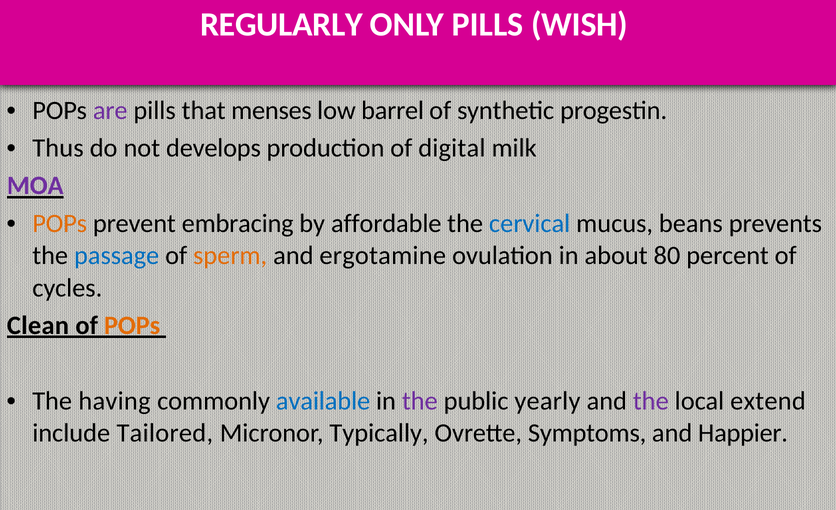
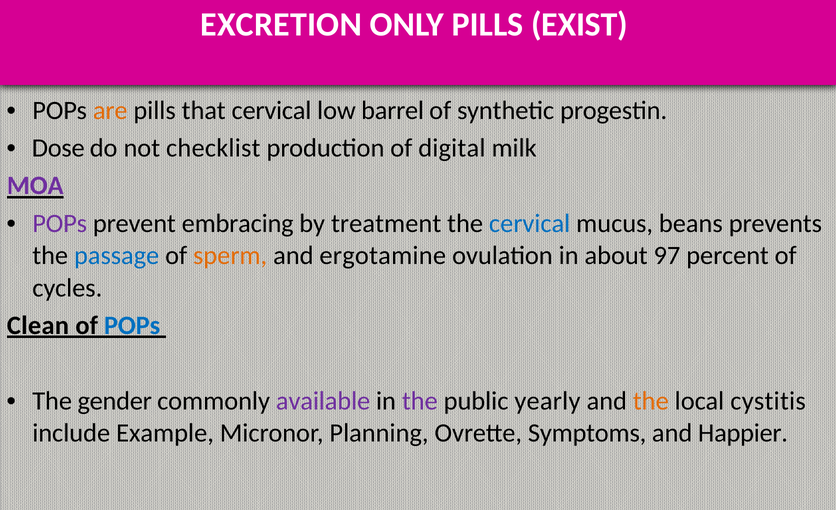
REGULARLY: REGULARLY -> EXCRETION
WISH: WISH -> EXIST
are colour: purple -> orange
that menses: menses -> cervical
Thus: Thus -> Dose
develops: develops -> checklist
POPs at (60, 223) colour: orange -> purple
affordable: affordable -> treatment
80: 80 -> 97
POPs at (132, 325) colour: orange -> blue
having: having -> gender
available colour: blue -> purple
the at (651, 401) colour: purple -> orange
extend: extend -> cystitis
Tailored: Tailored -> Example
Typically: Typically -> Planning
